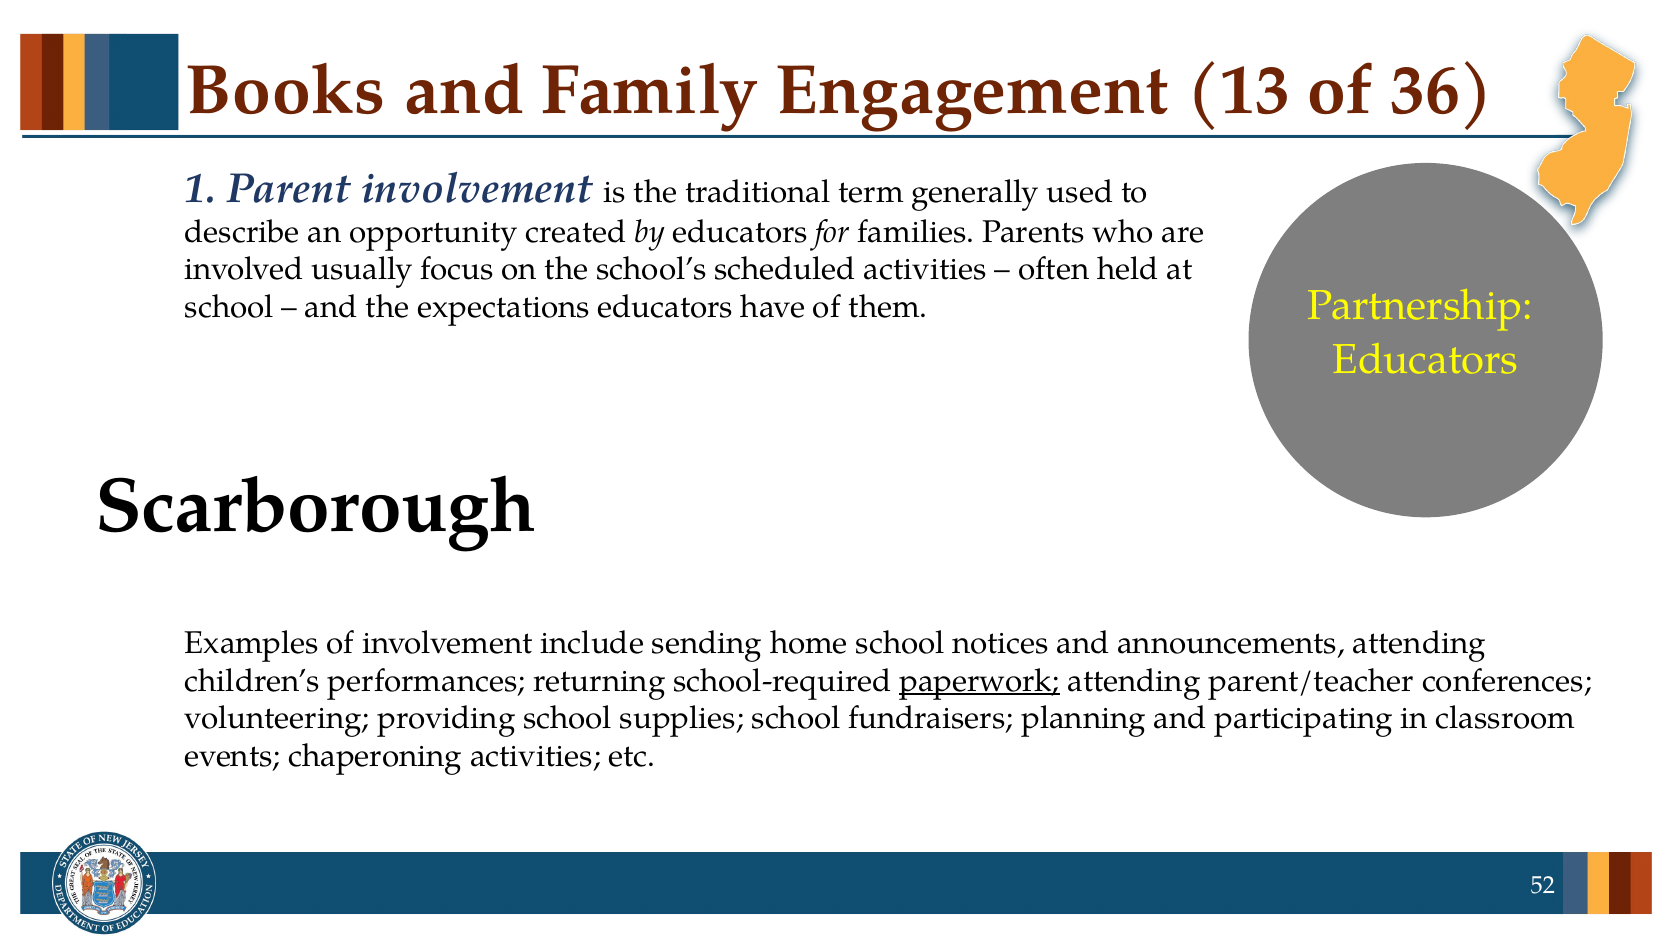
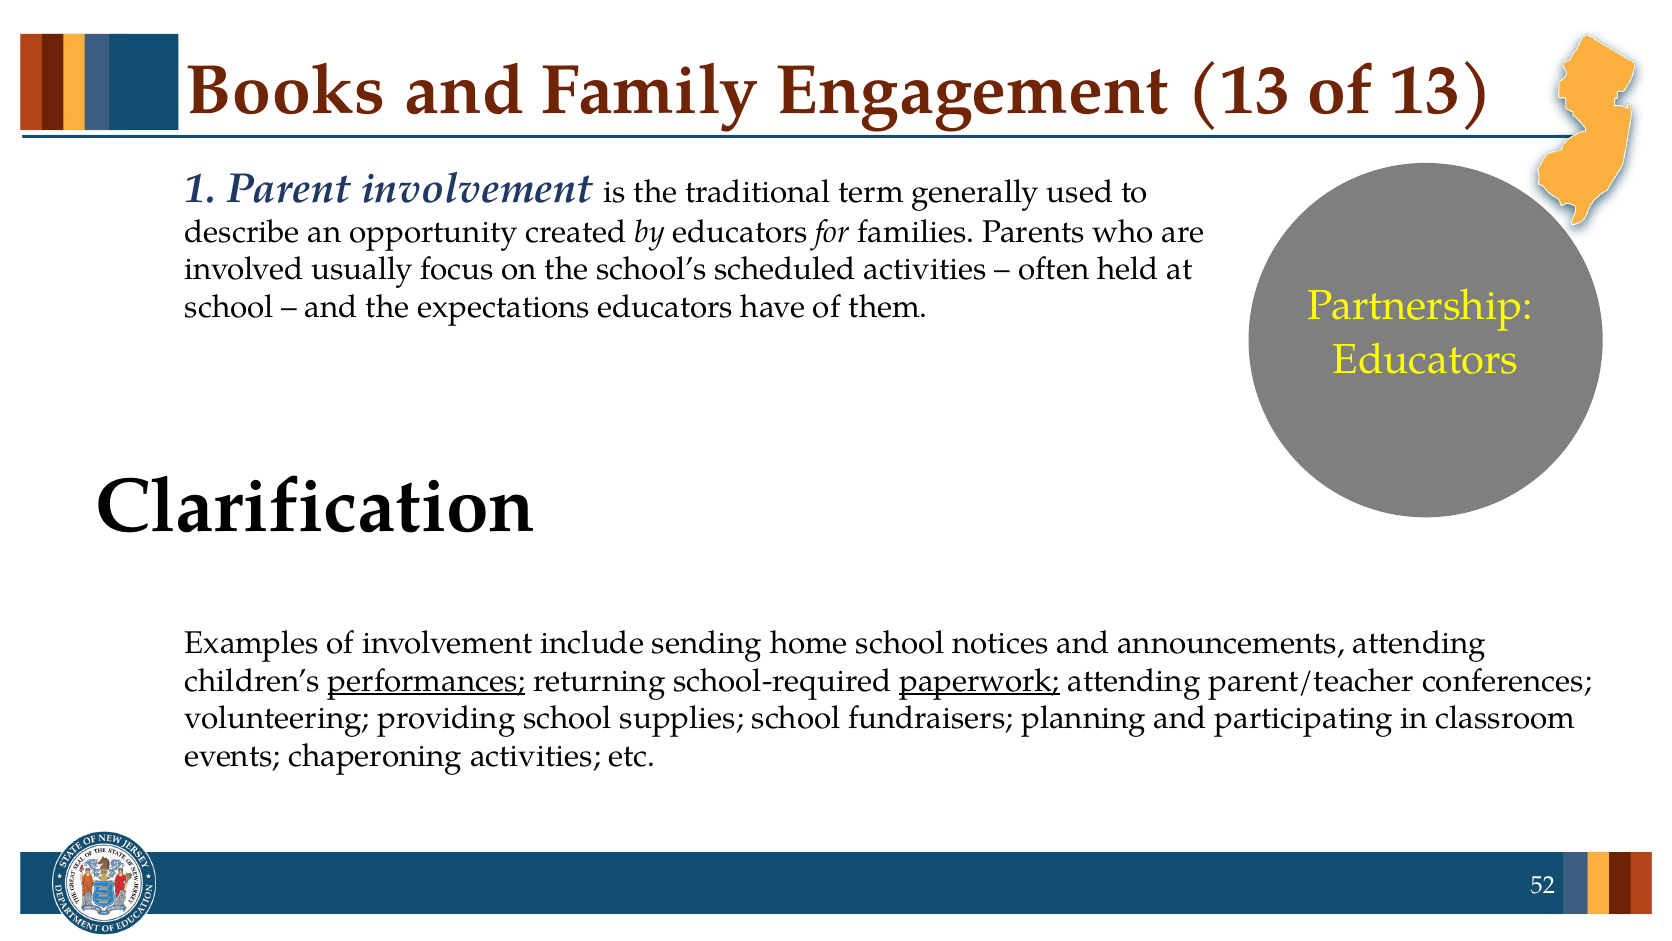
of 36: 36 -> 13
Scarborough: Scarborough -> Clarification
performances underline: none -> present
